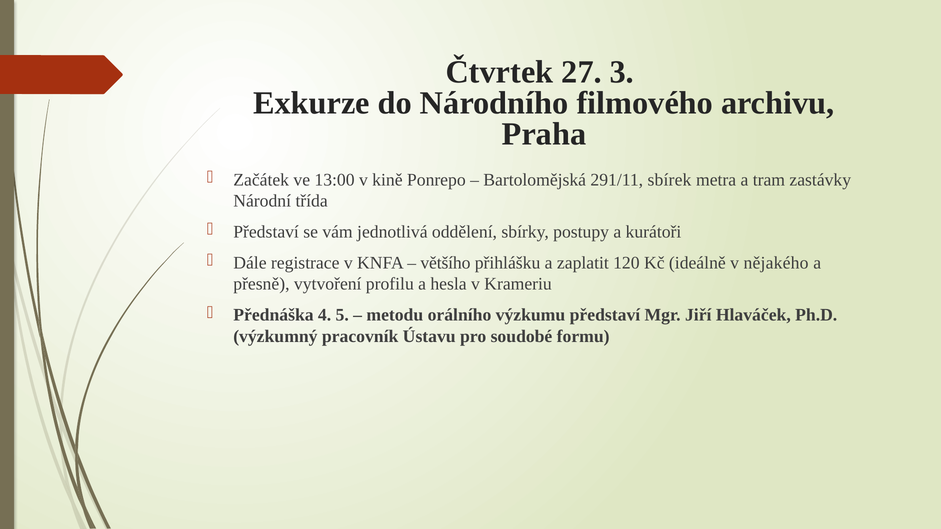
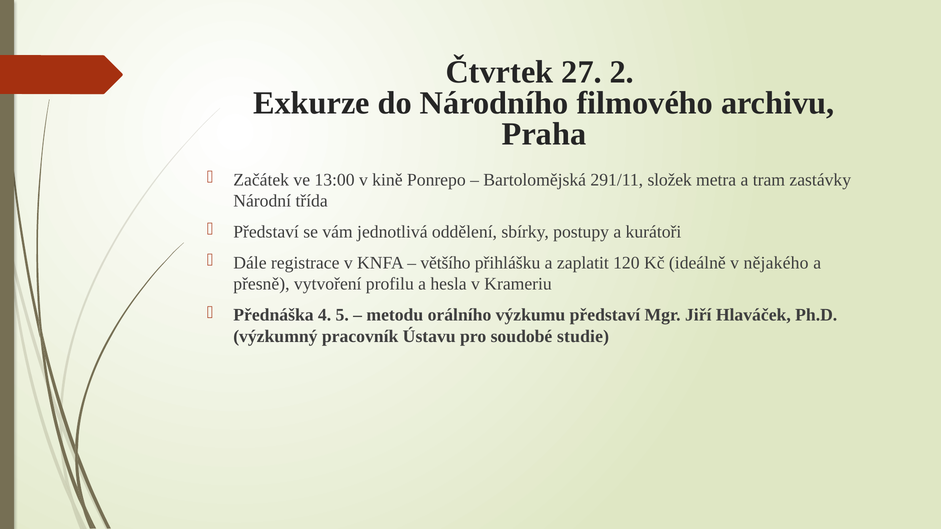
3: 3 -> 2
sbírek: sbírek -> složek
formu: formu -> studie
